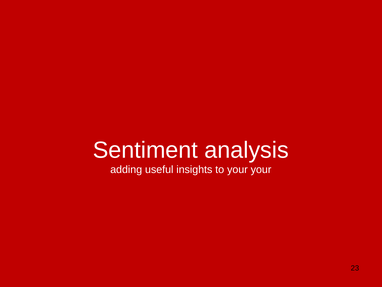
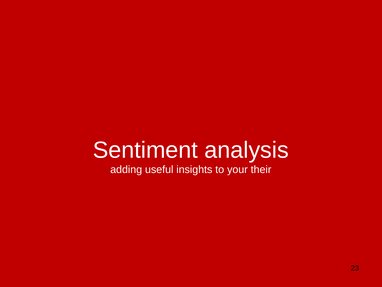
your your: your -> their
